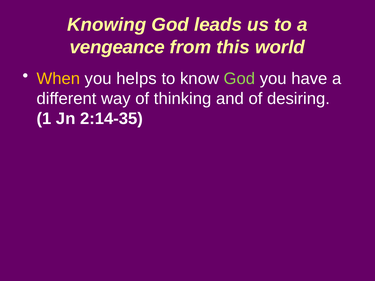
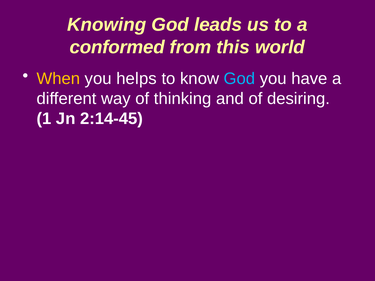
vengeance: vengeance -> conformed
God at (239, 79) colour: light green -> light blue
2:14-35: 2:14-35 -> 2:14-45
